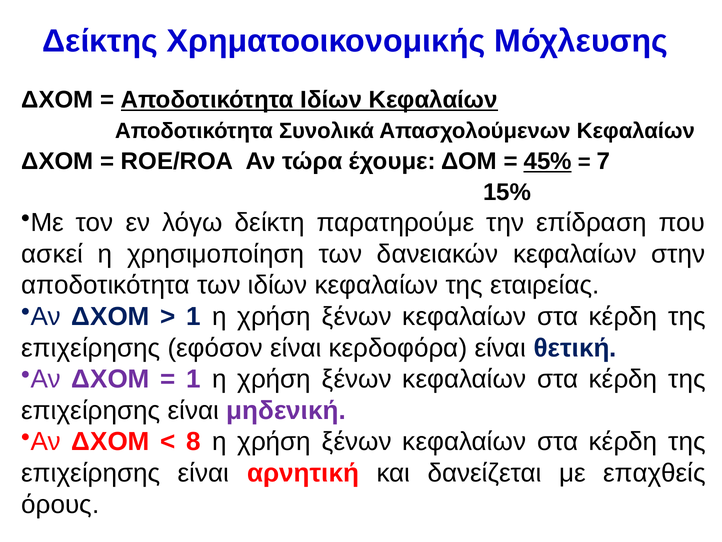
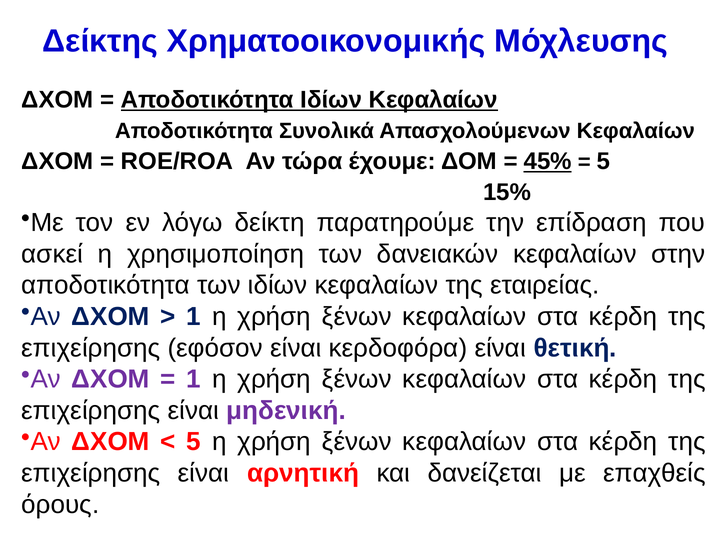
7 at (604, 161): 7 -> 5
8 at (194, 441): 8 -> 5
